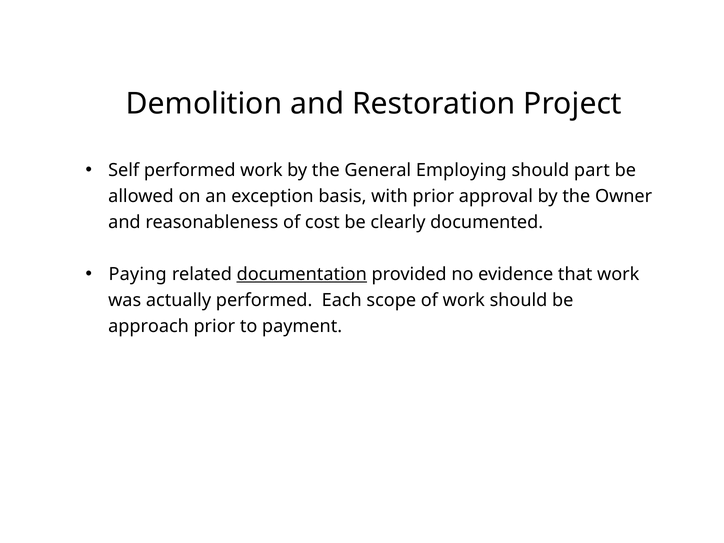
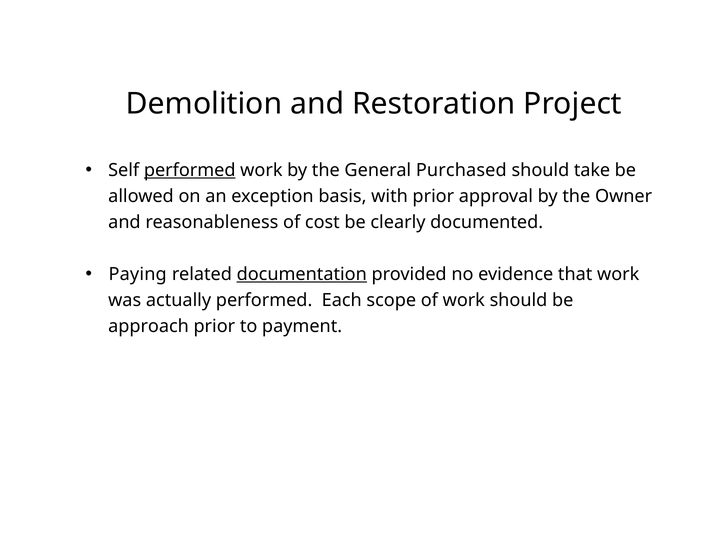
performed at (190, 170) underline: none -> present
Employing: Employing -> Purchased
part: part -> take
